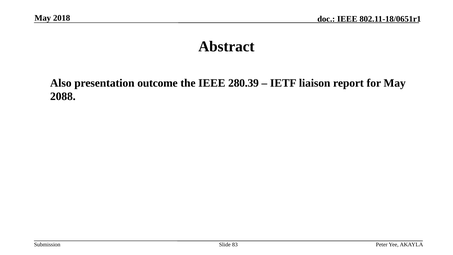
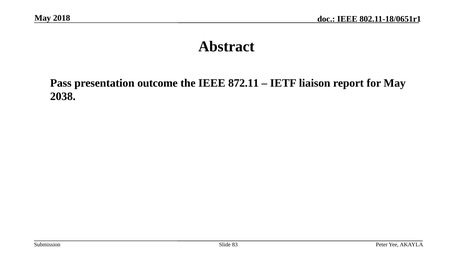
Also: Also -> Pass
280.39: 280.39 -> 872.11
2088: 2088 -> 2038
